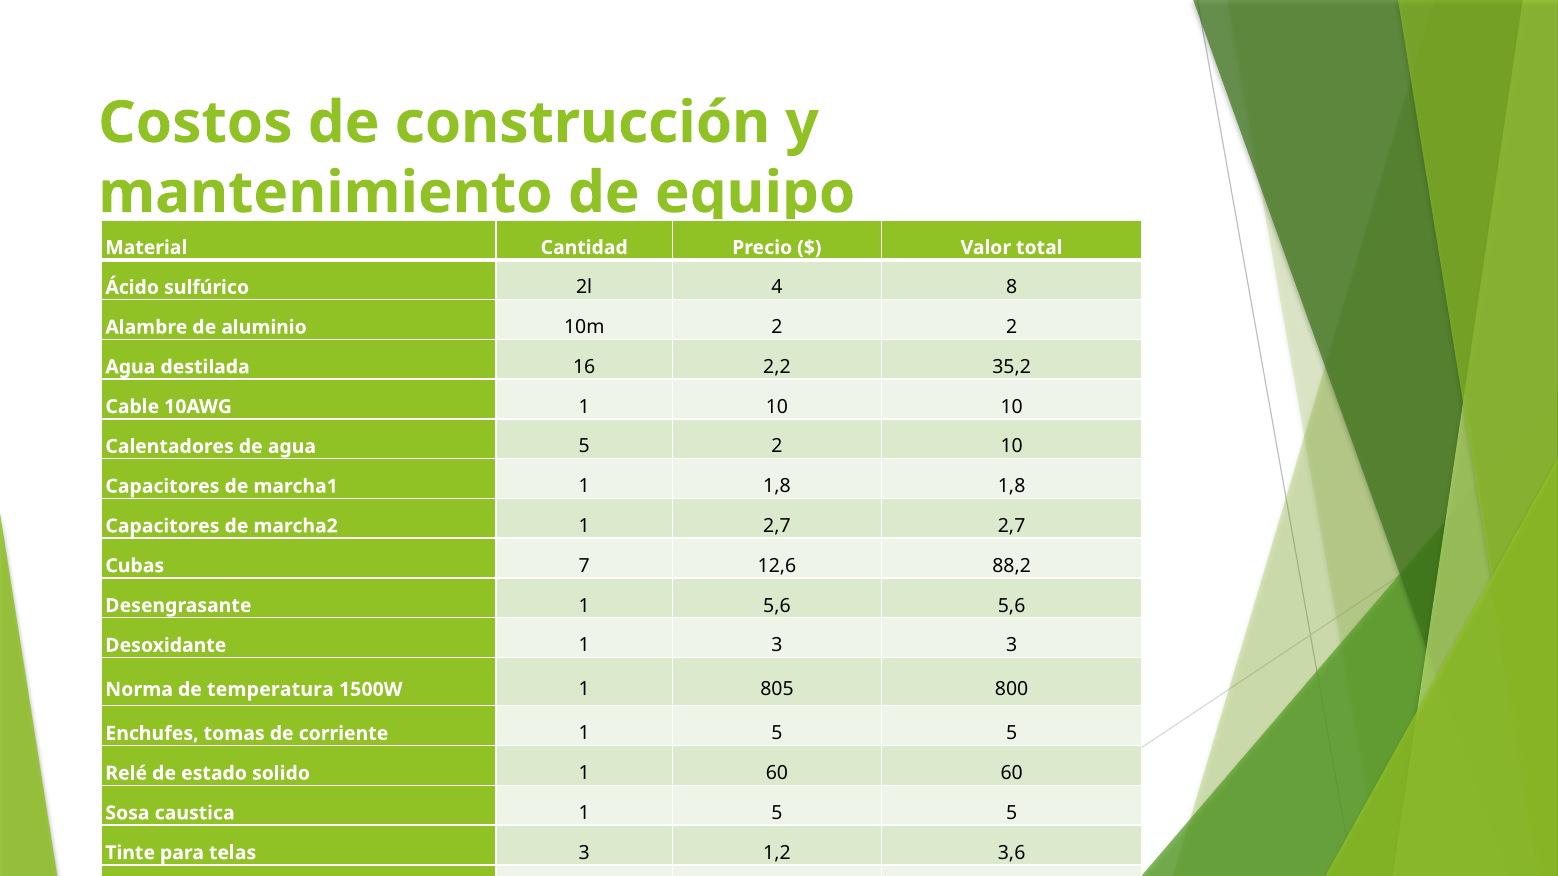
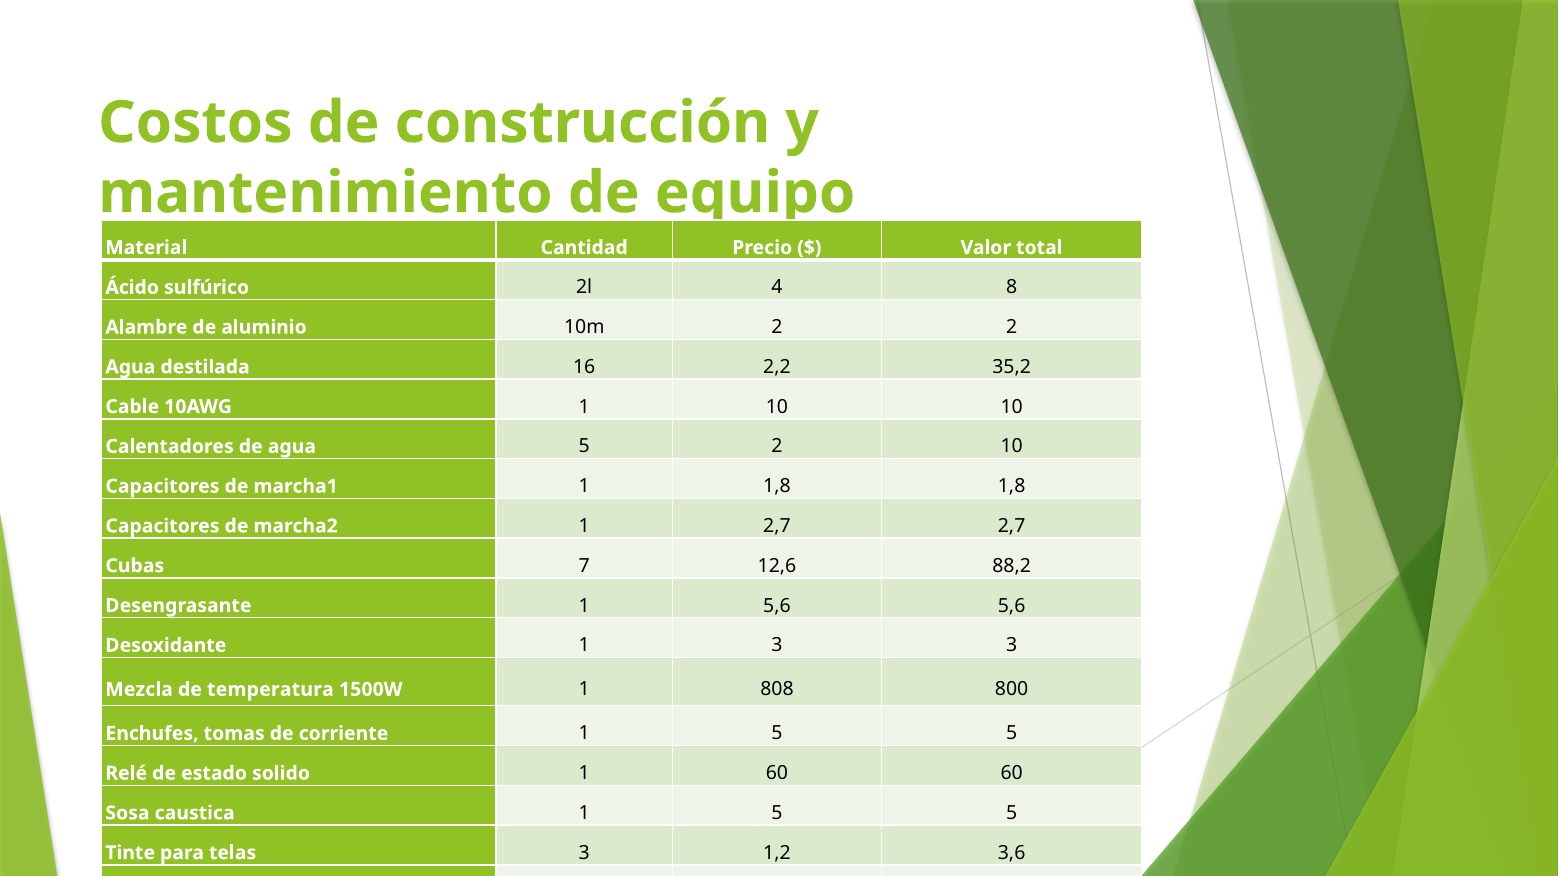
Norma: Norma -> Mezcla
805: 805 -> 808
